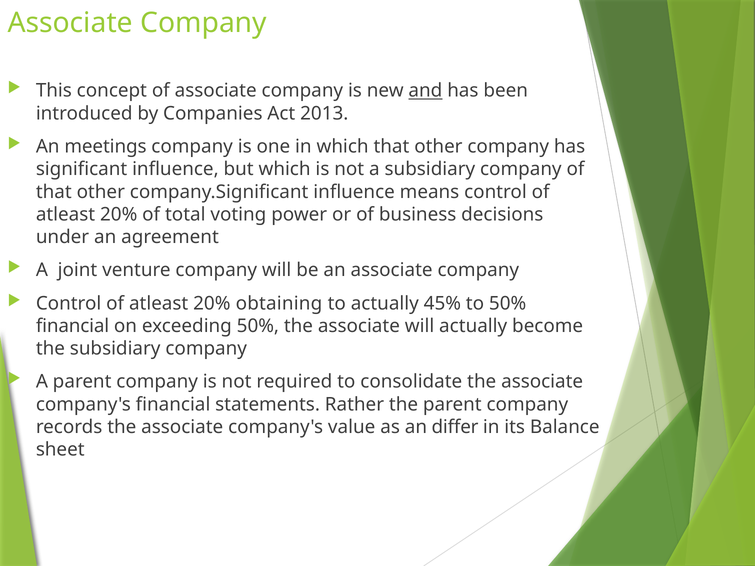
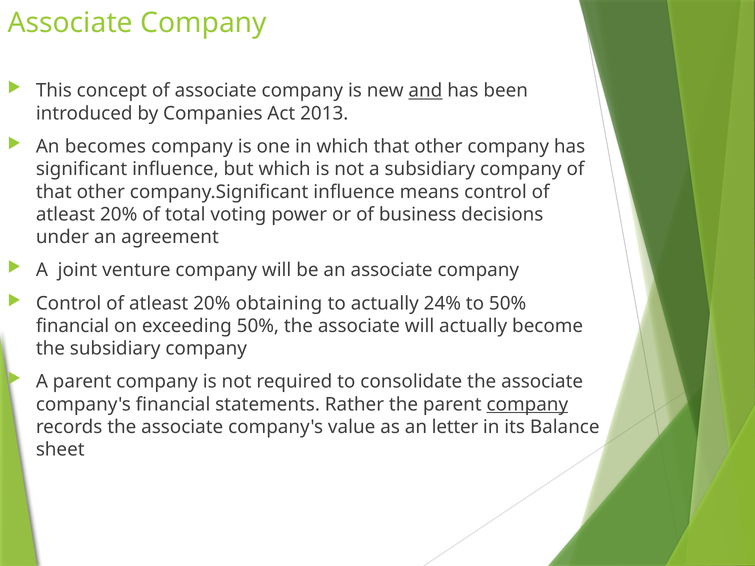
meetings: meetings -> becomes
45%: 45% -> 24%
company at (527, 405) underline: none -> present
differ: differ -> letter
